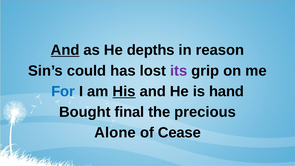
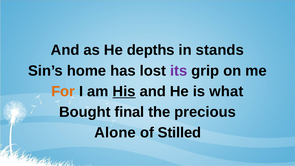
And at (65, 50) underline: present -> none
reason: reason -> stands
could: could -> home
For colour: blue -> orange
hand: hand -> what
Cease: Cease -> Stilled
